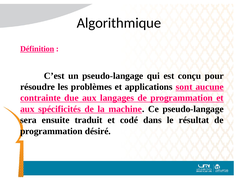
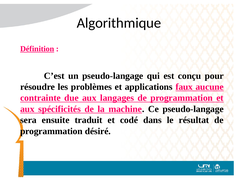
sont: sont -> faux
